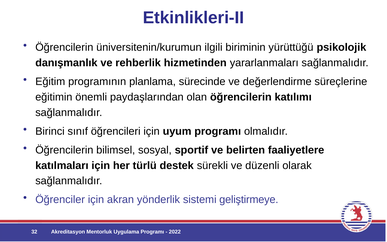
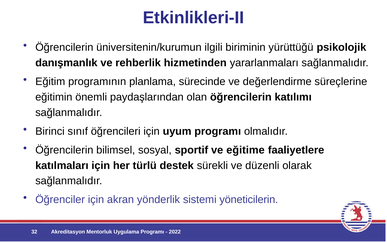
belirten: belirten -> eğitime
geliştirmeye: geliştirmeye -> yöneticilerin
